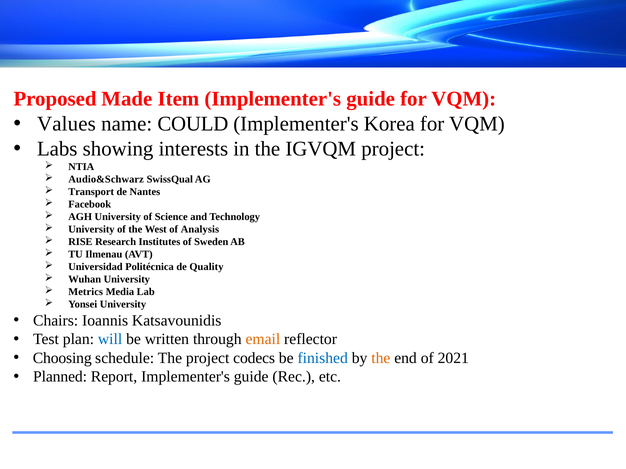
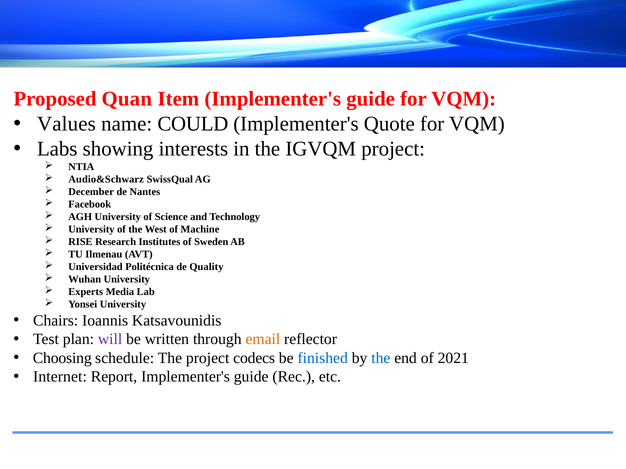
Made: Made -> Quan
Korea: Korea -> Quote
Transport: Transport -> December
Analysis: Analysis -> Machine
Metrics: Metrics -> Experts
will colour: blue -> purple
the at (381, 358) colour: orange -> blue
Planned: Planned -> Internet
